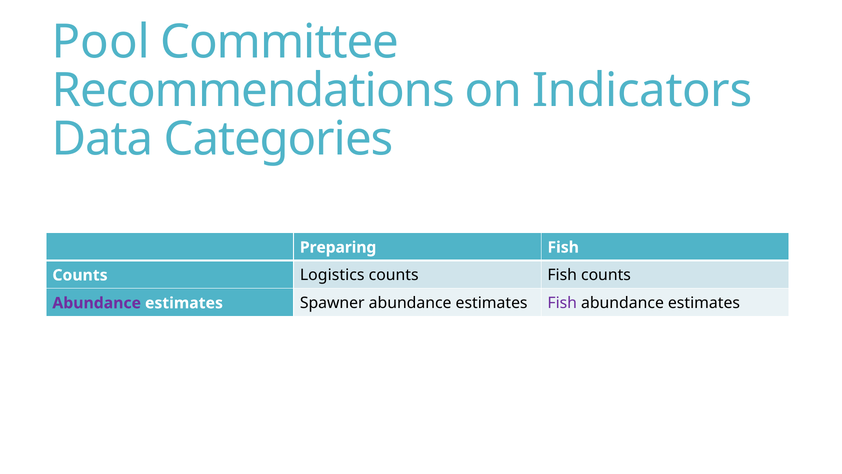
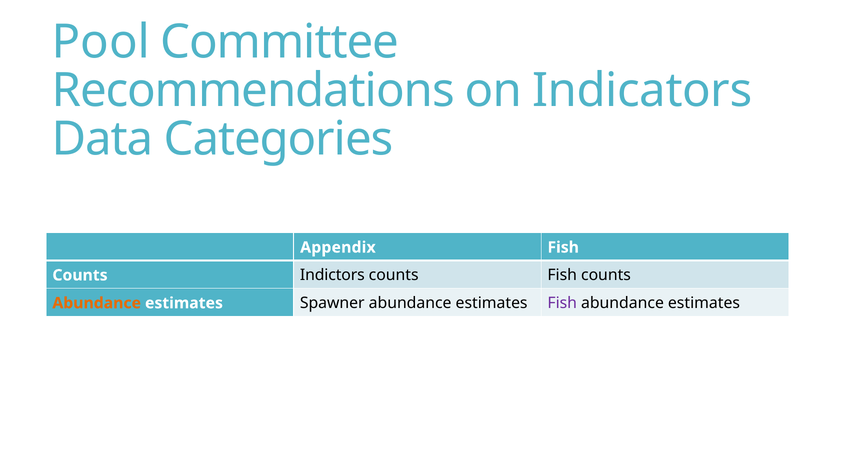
Preparing: Preparing -> Appendix
Logistics: Logistics -> Indictors
Abundance at (97, 303) colour: purple -> orange
